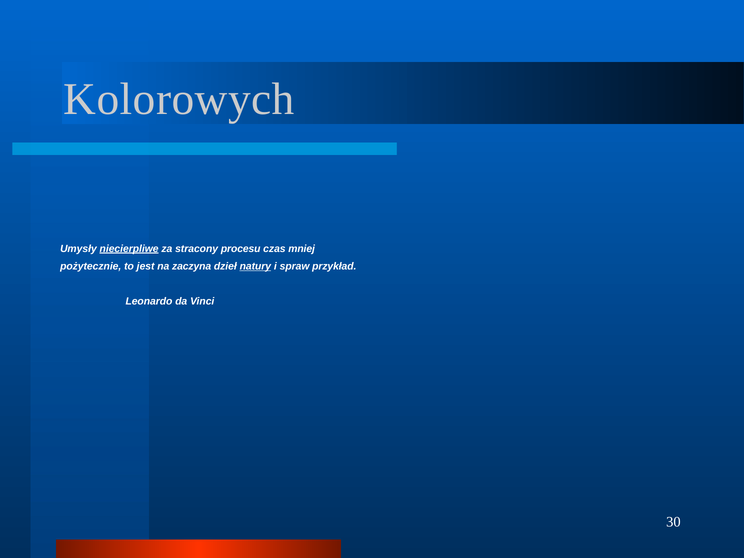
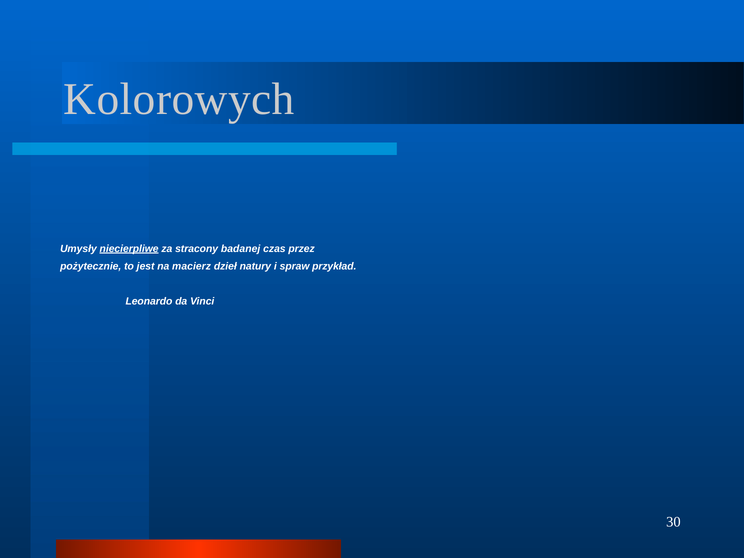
procesu: procesu -> badanej
mniej: mniej -> przez
zaczyna: zaczyna -> macierz
natury underline: present -> none
